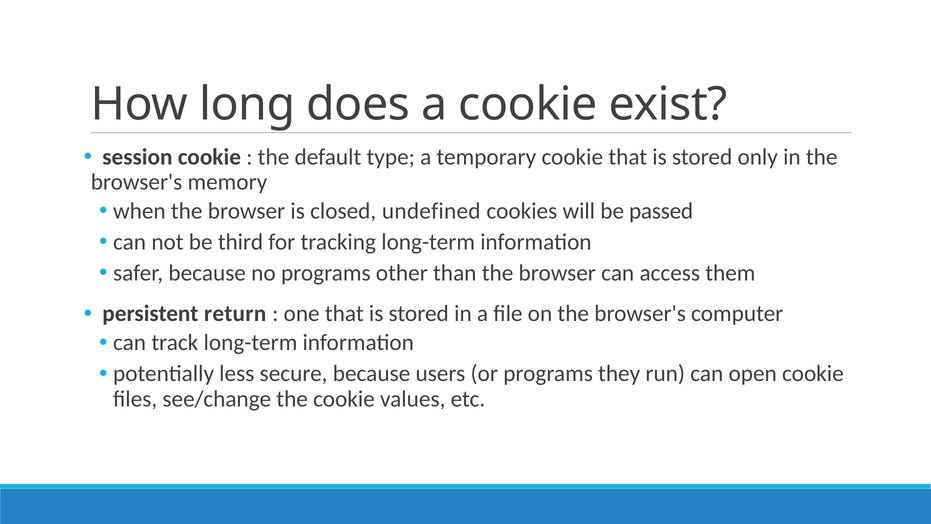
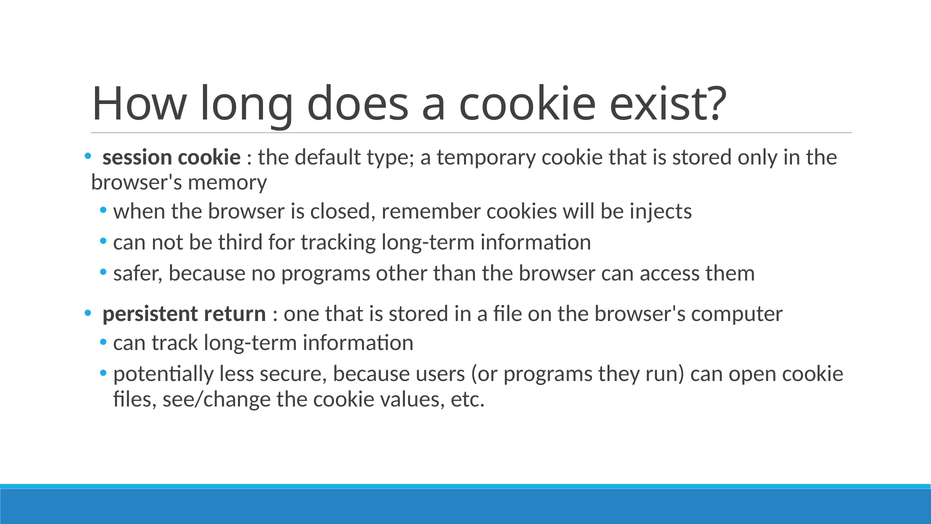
undefined: undefined -> remember
passed: passed -> injects
